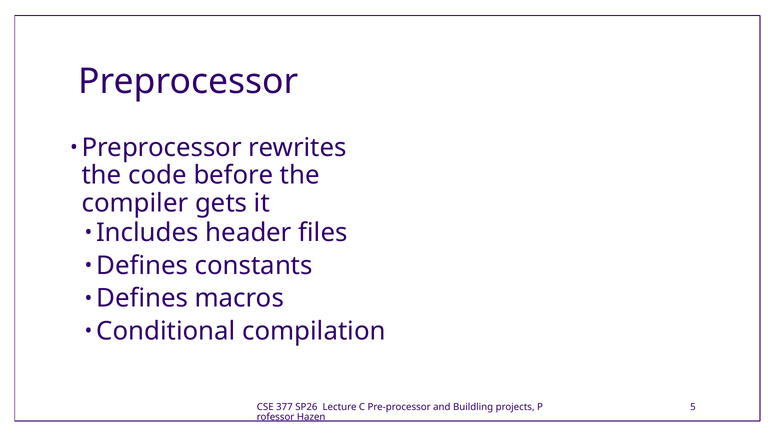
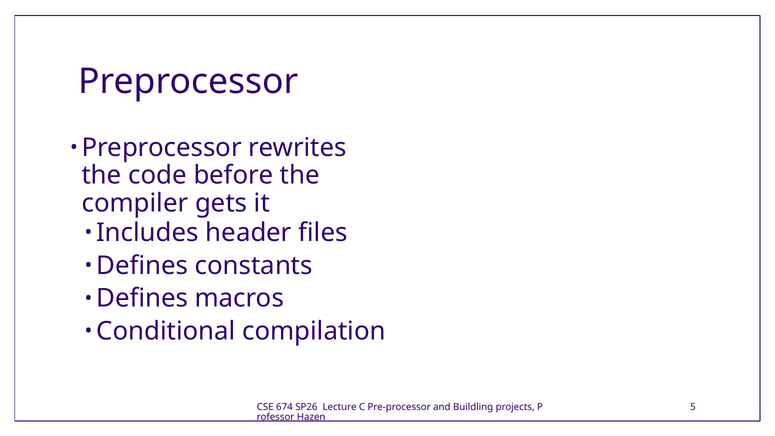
377: 377 -> 674
